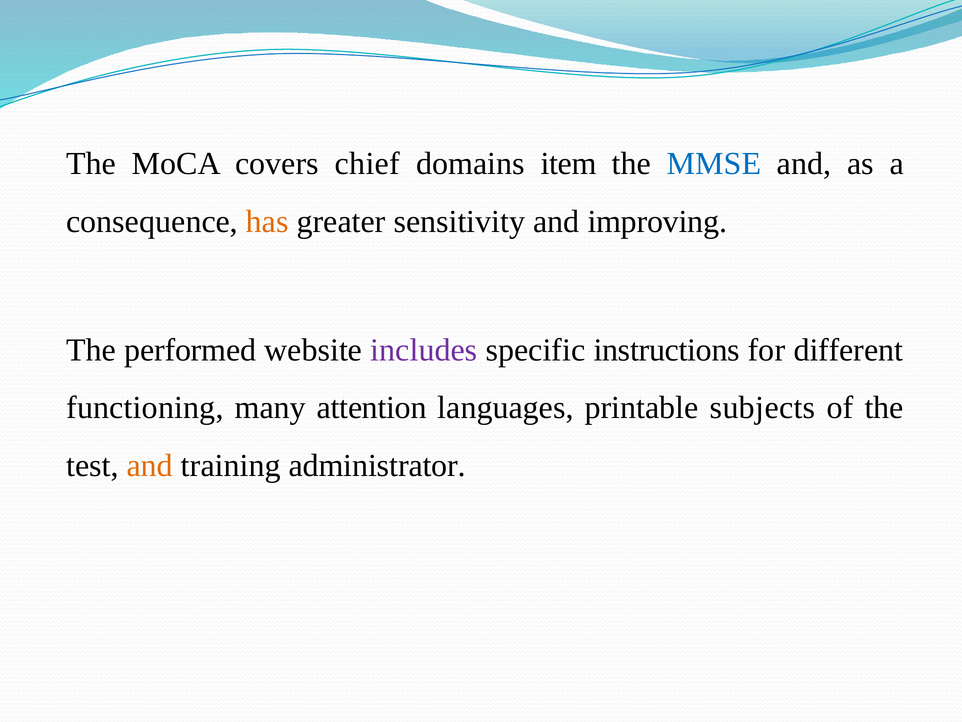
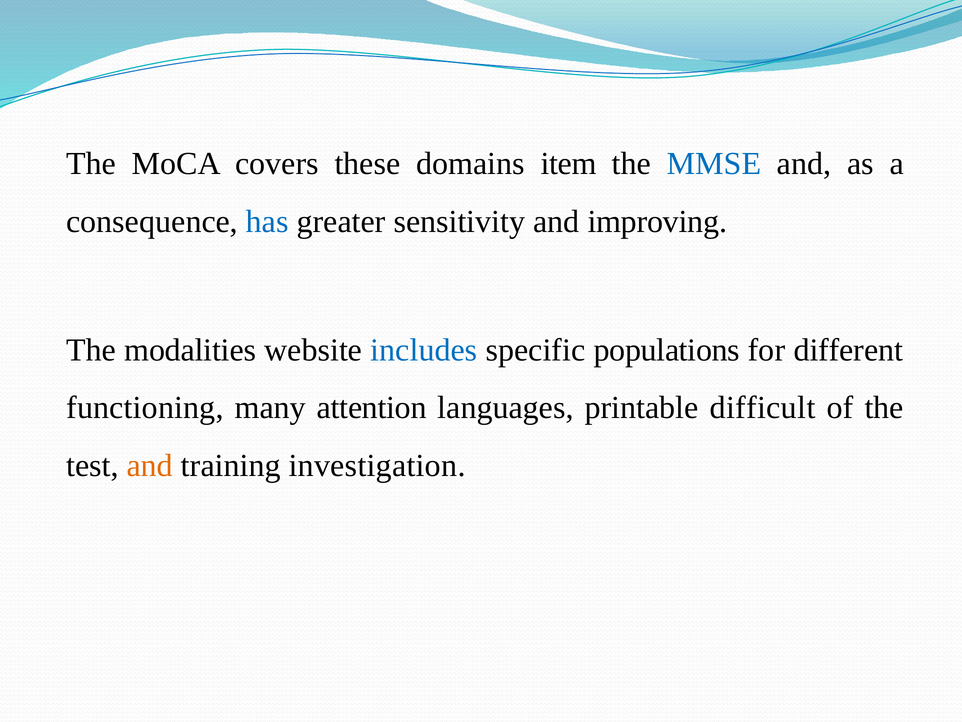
chief: chief -> these
has colour: orange -> blue
performed: performed -> modalities
includes colour: purple -> blue
instructions: instructions -> populations
subjects: subjects -> difficult
administrator: administrator -> investigation
